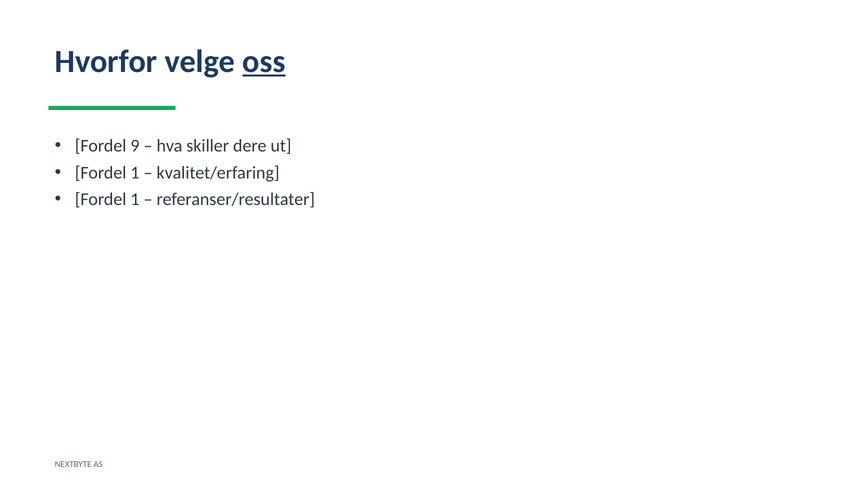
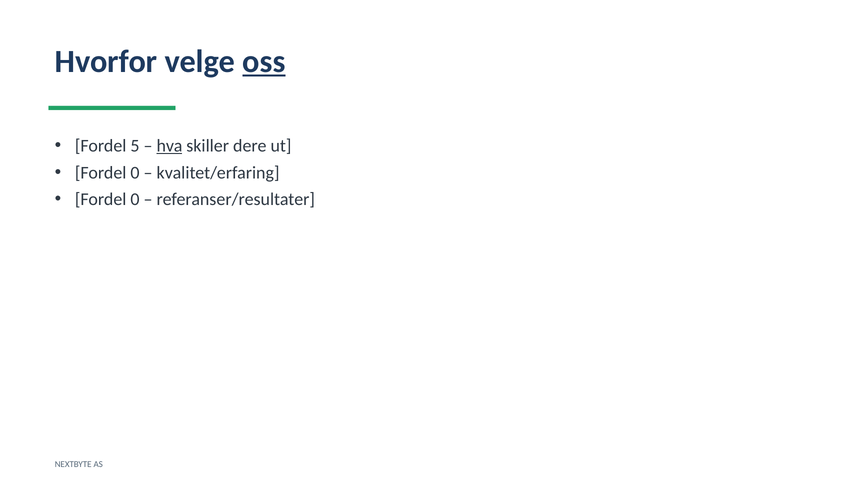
9: 9 -> 5
hva underline: none -> present
1 at (135, 173): 1 -> 0
1 at (135, 200): 1 -> 0
